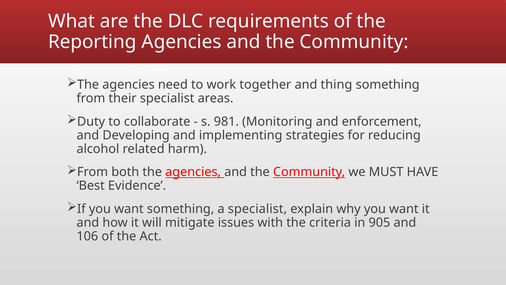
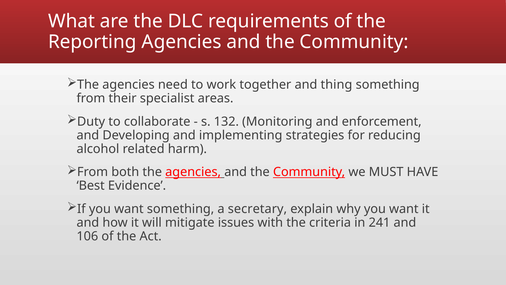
981: 981 -> 132
a specialist: specialist -> secretary
905: 905 -> 241
